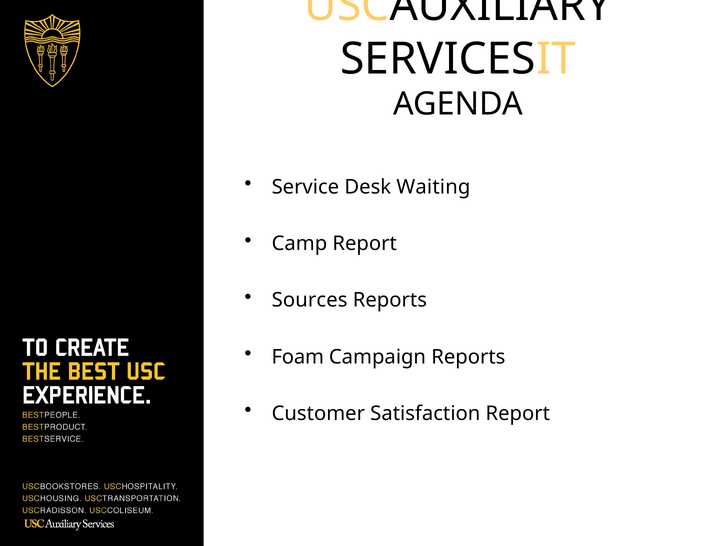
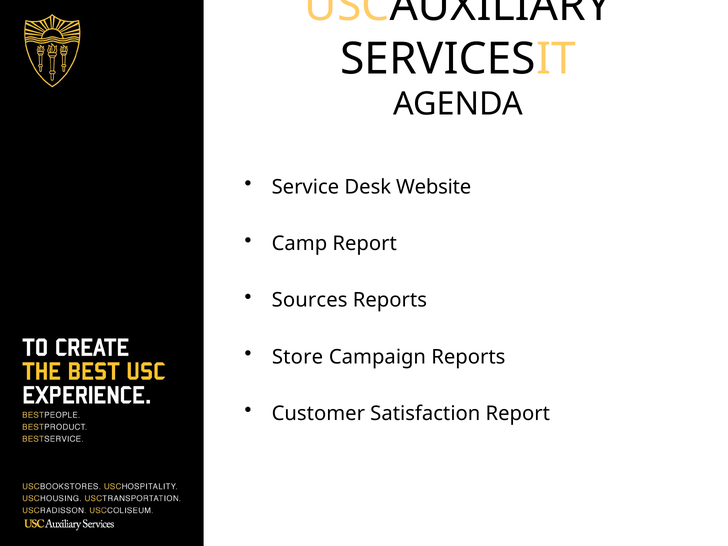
Waiting: Waiting -> Website
Foam: Foam -> Store
